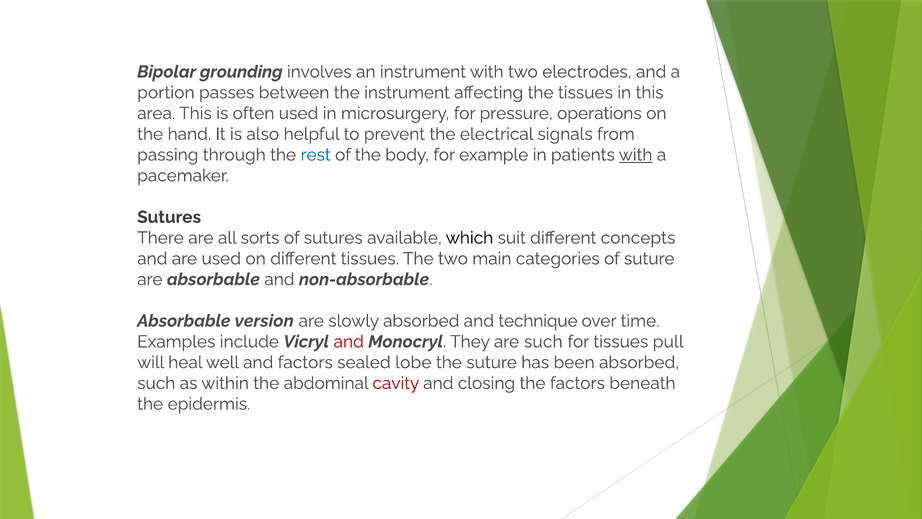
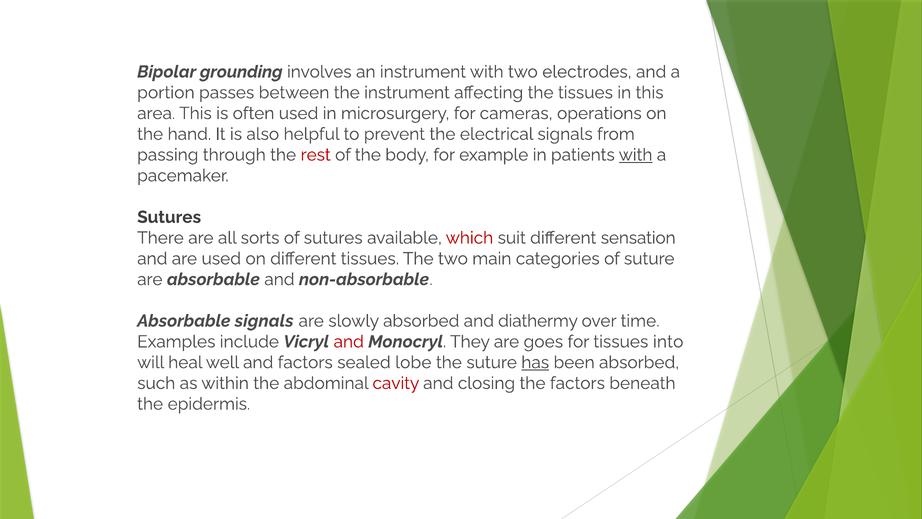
pressure: pressure -> cameras
rest colour: blue -> red
which colour: black -> red
concepts: concepts -> sensation
Absorbable version: version -> signals
technique: technique -> diathermy
are such: such -> goes
pull: pull -> into
has underline: none -> present
